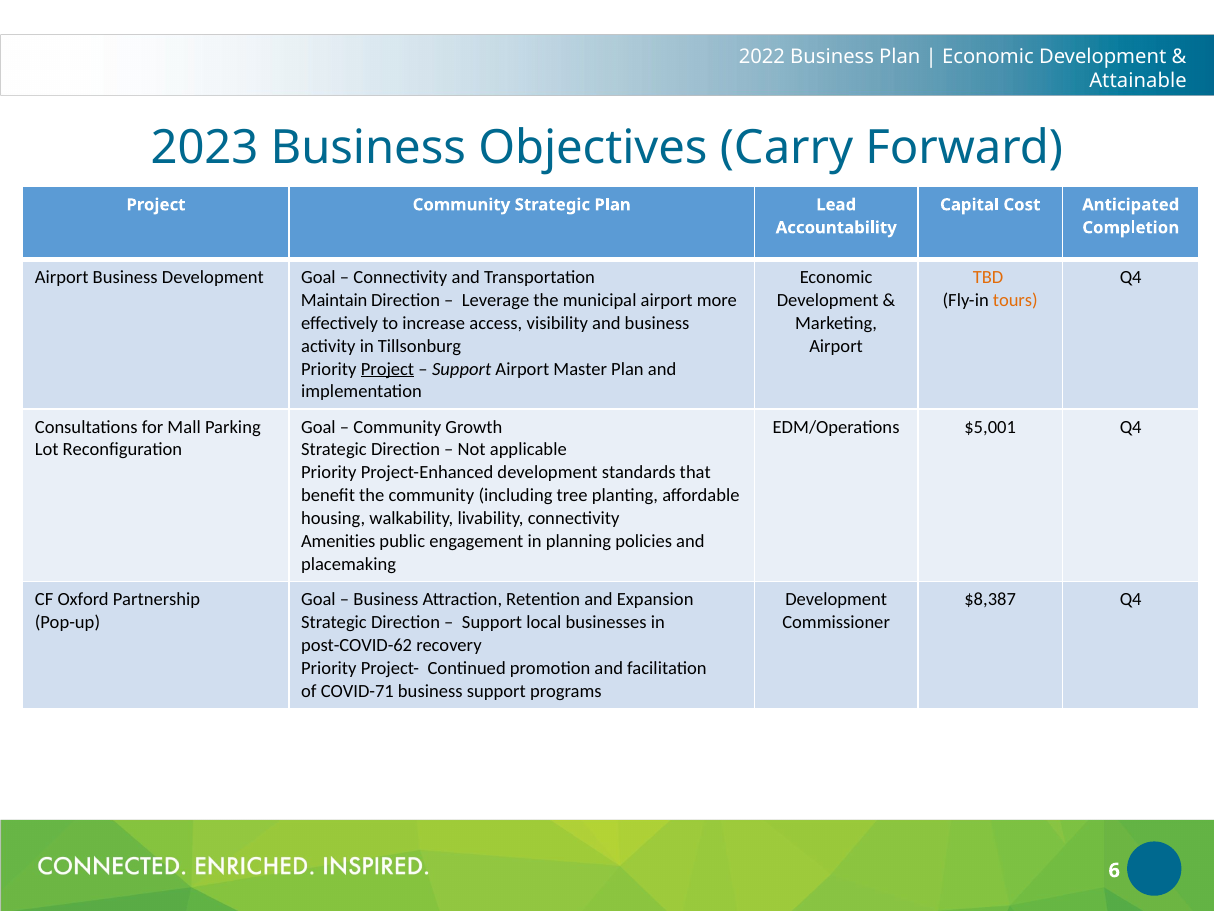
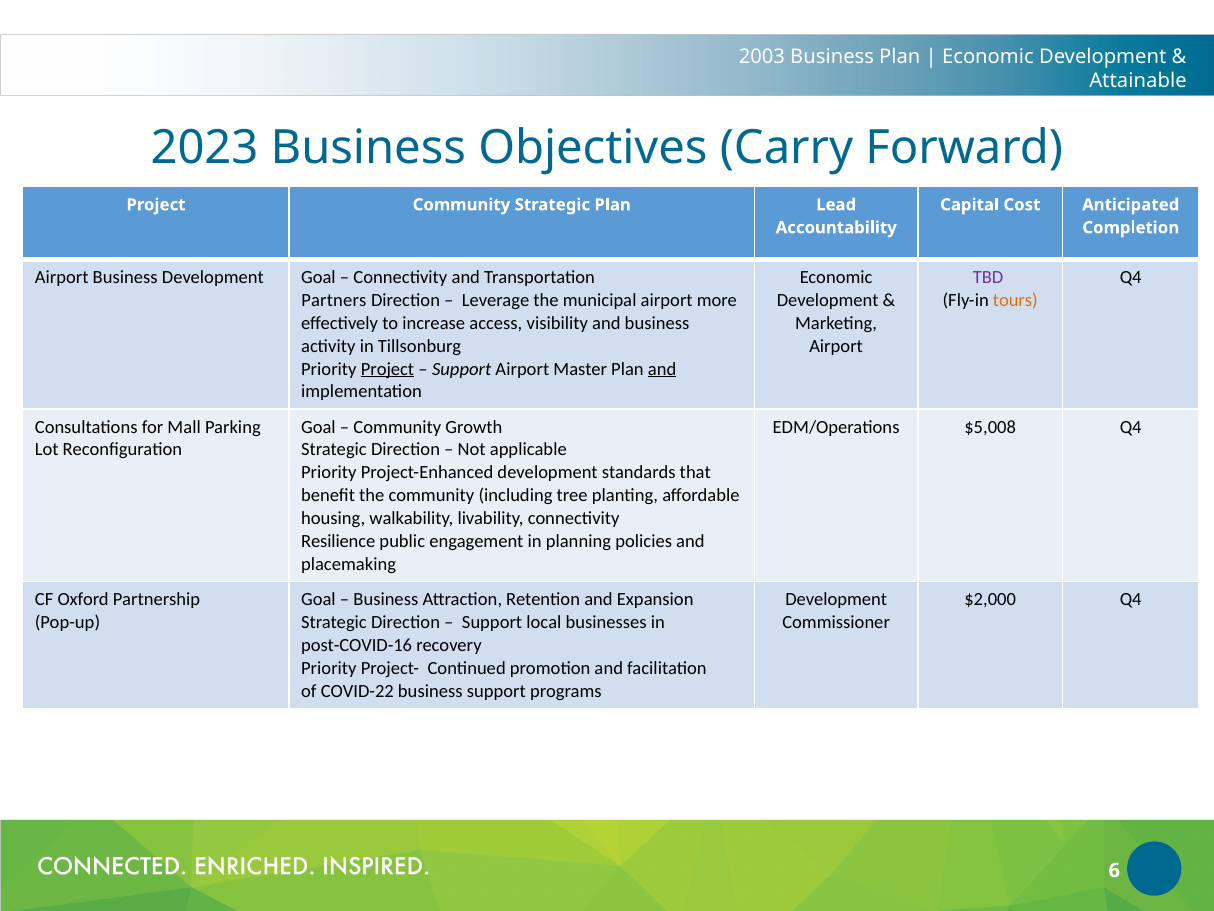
2022: 2022 -> 2003
TBD colour: orange -> purple
Maintain: Maintain -> Partners
and at (662, 369) underline: none -> present
$5,001: $5,001 -> $5,008
Amenities: Amenities -> Resilience
$8,387: $8,387 -> $2,000
post-COVID-62: post-COVID-62 -> post-COVID-16
COVID-71: COVID-71 -> COVID-22
